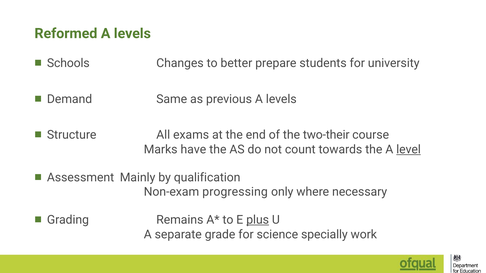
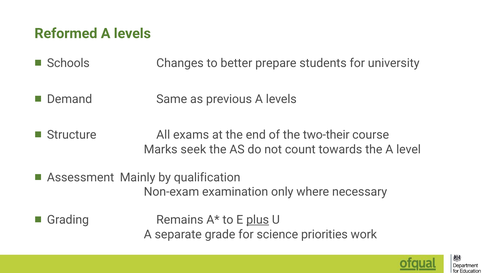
have: have -> seek
level underline: present -> none
progressing: progressing -> examination
specially: specially -> priorities
